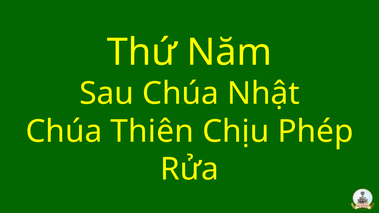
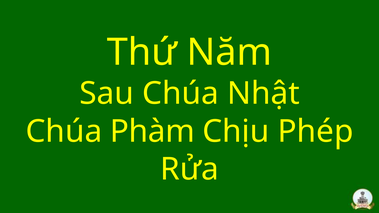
Thiên: Thiên -> Phàm
